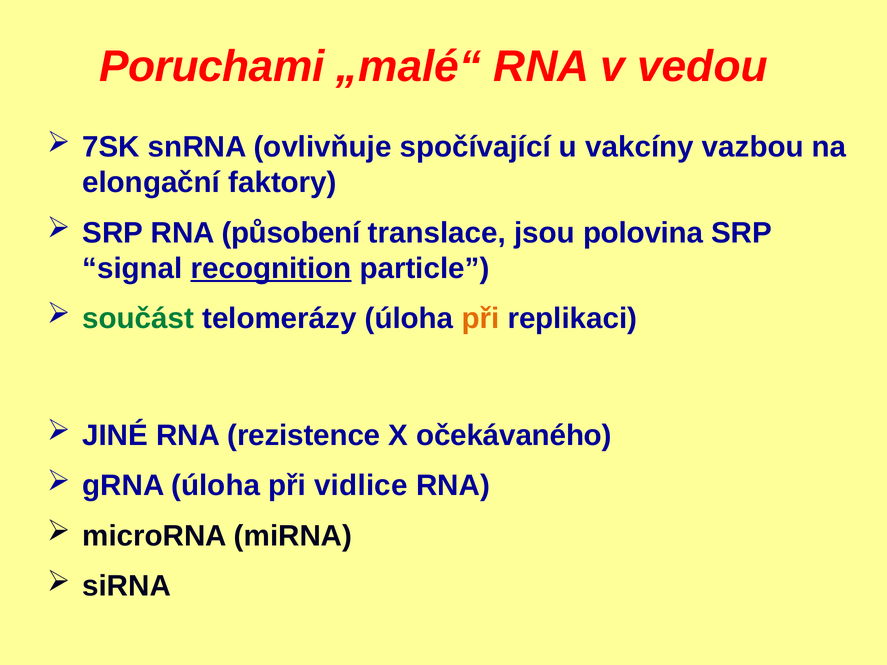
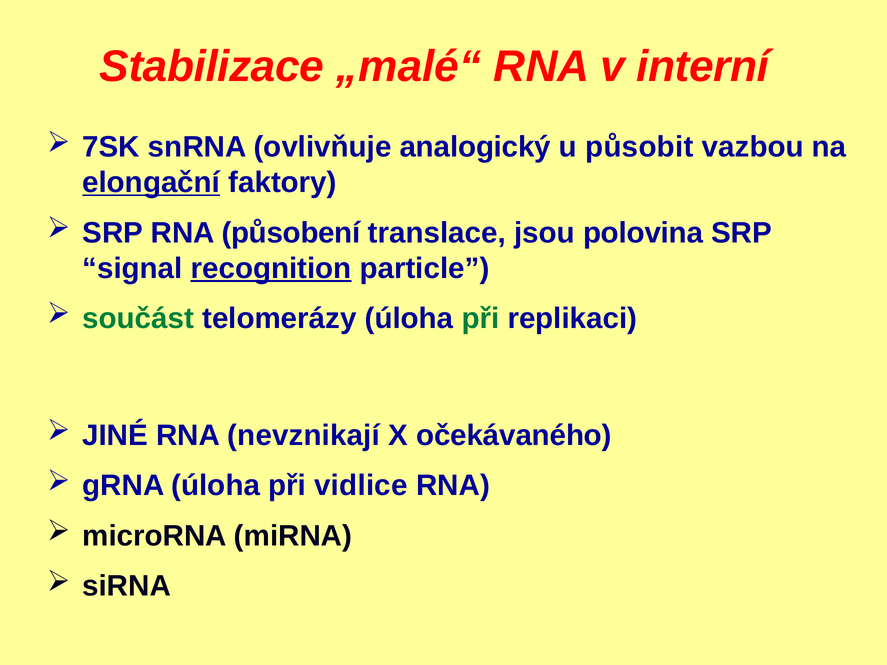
Poruchami: Poruchami -> Stabilizace
vedou: vedou -> interní
spočívající: spočívající -> analogický
vakcíny: vakcíny -> působit
elongační underline: none -> present
při at (480, 319) colour: orange -> green
rezistence: rezistence -> nevznikají
